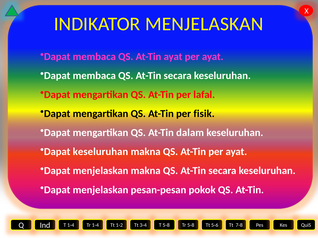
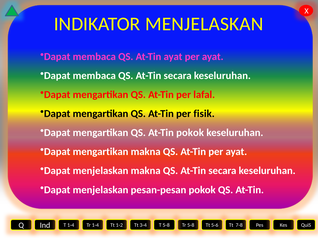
At-Tin dalam: dalam -> pokok
keseluruhan at (100, 152): keseluruhan -> mengartikan
